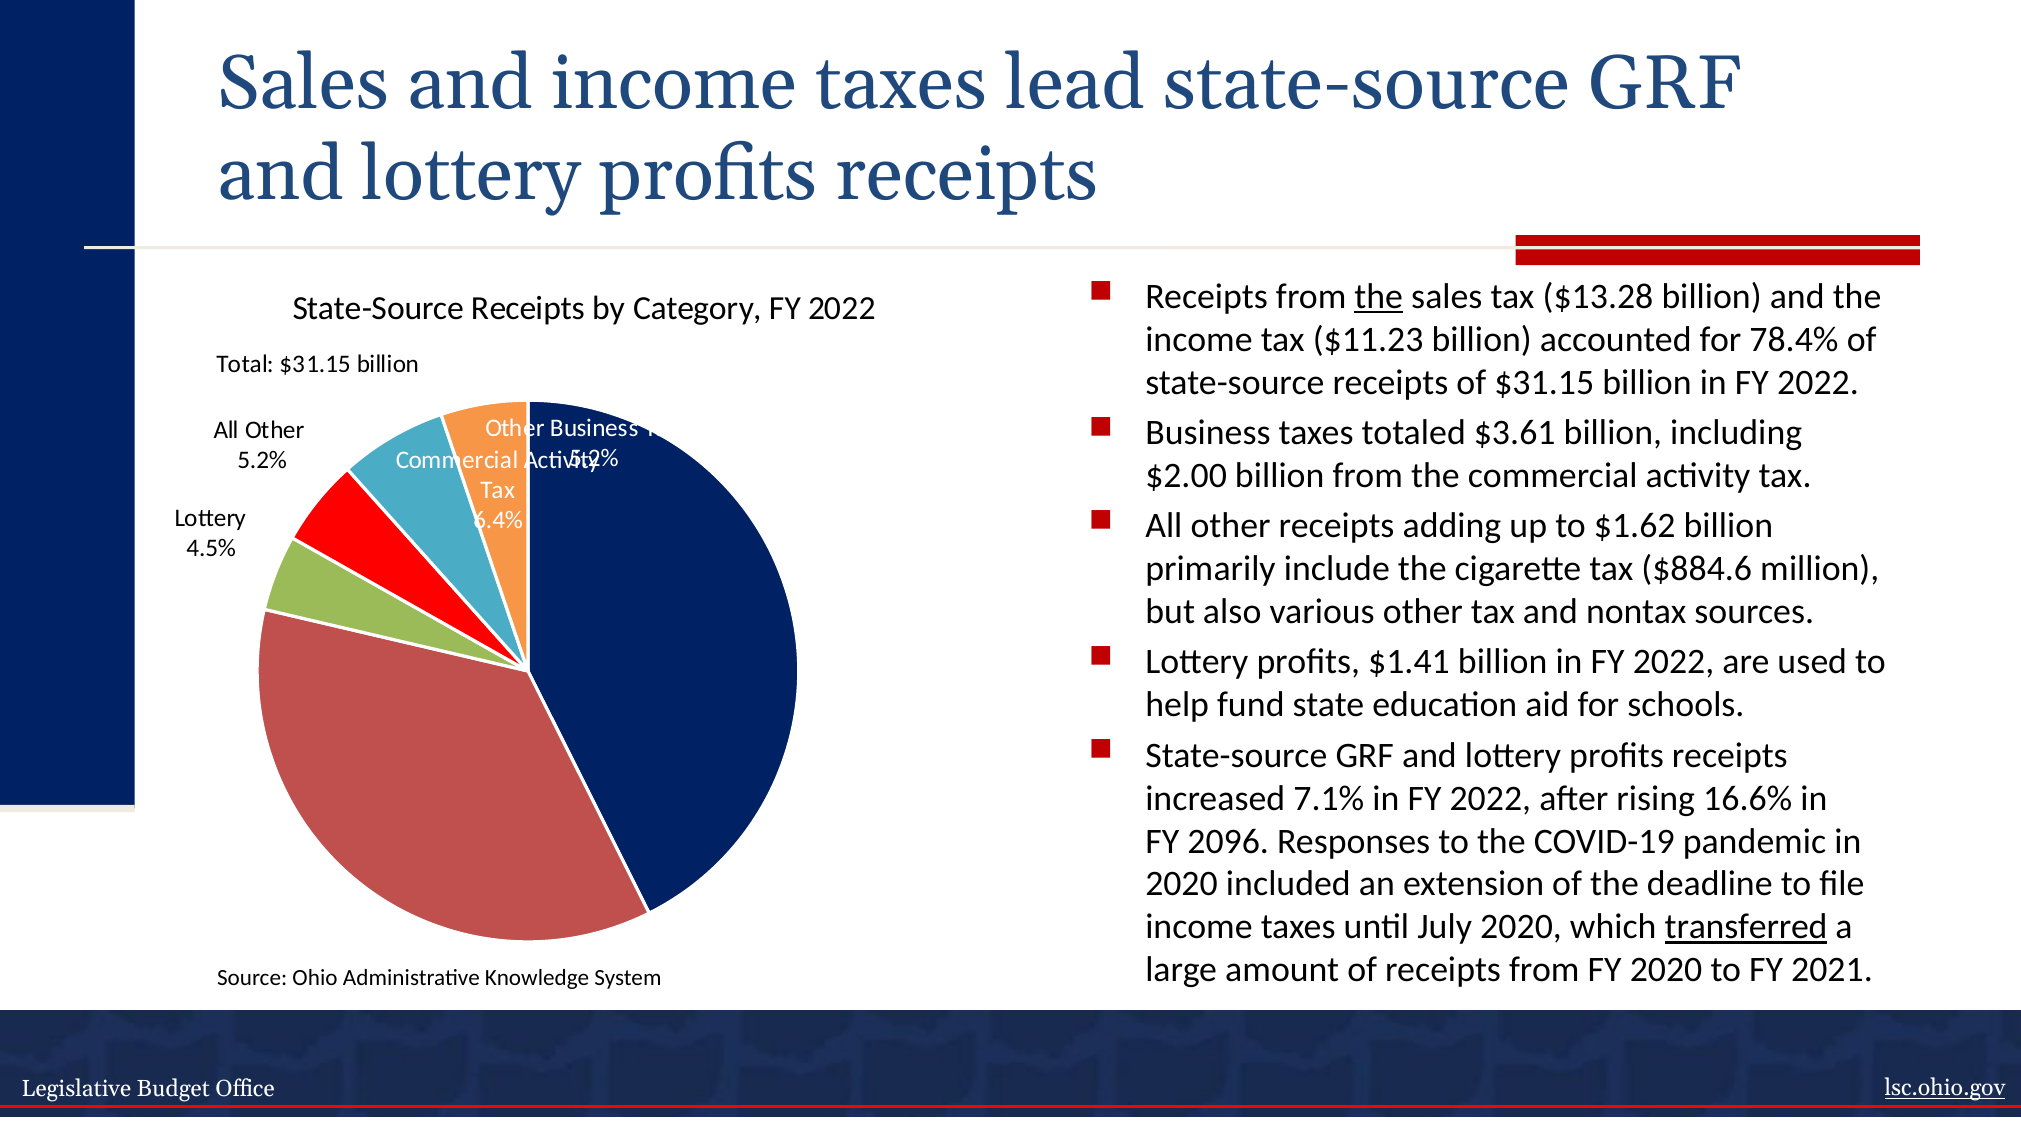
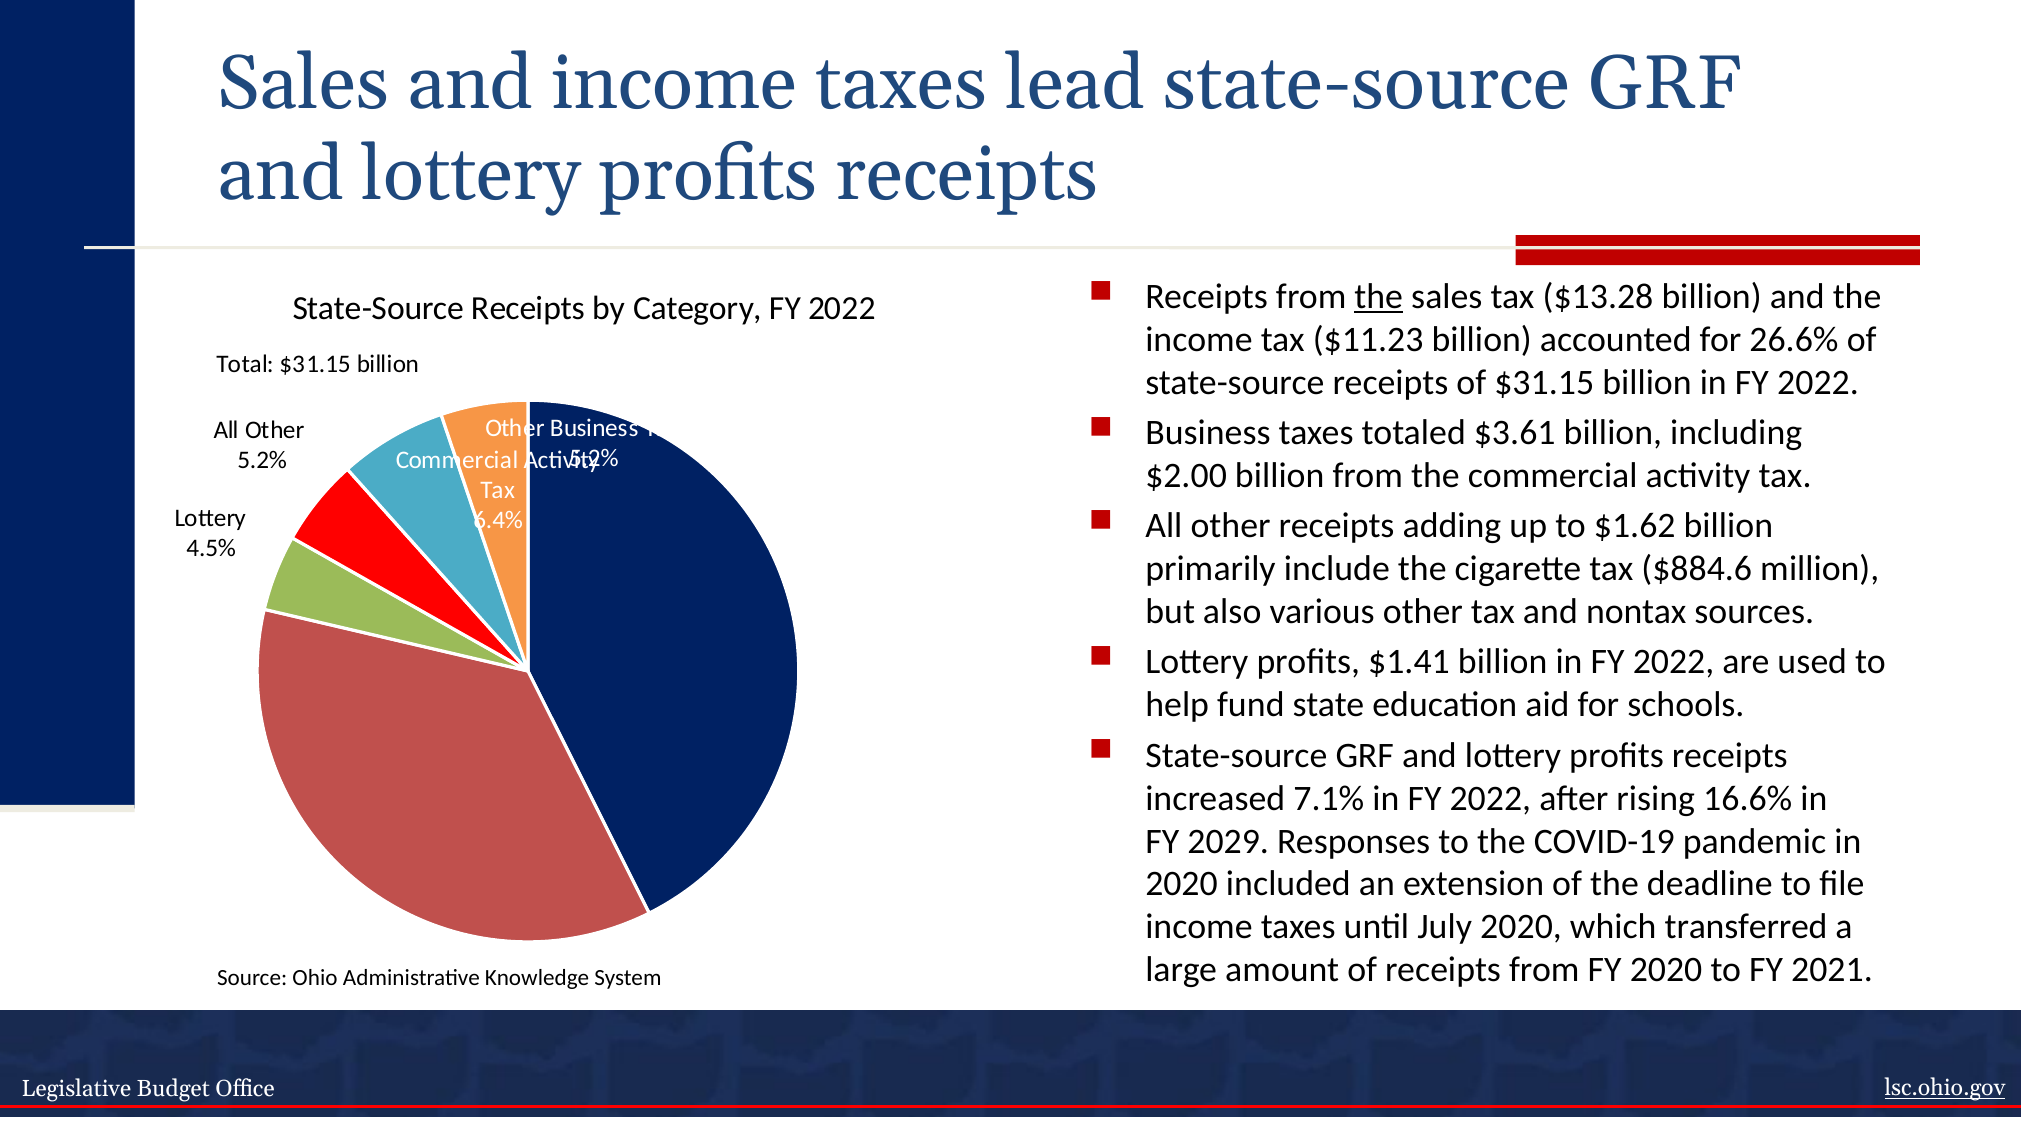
78.4%: 78.4% -> 26.6%
2096: 2096 -> 2029
transferred underline: present -> none
